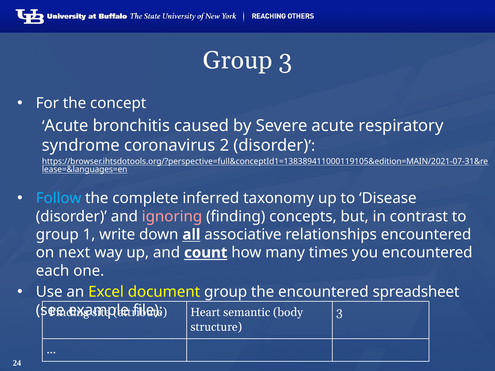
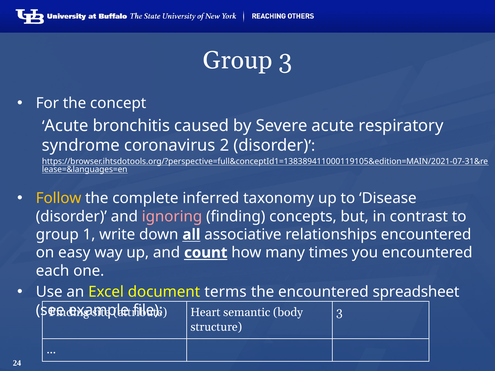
Follow colour: light blue -> yellow
next: next -> easy
document group: group -> terms
